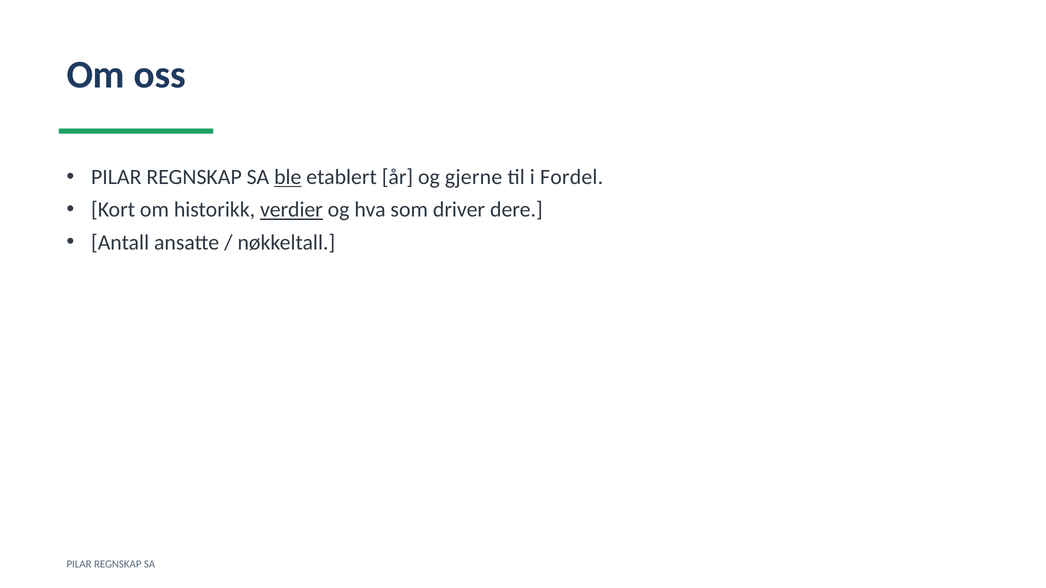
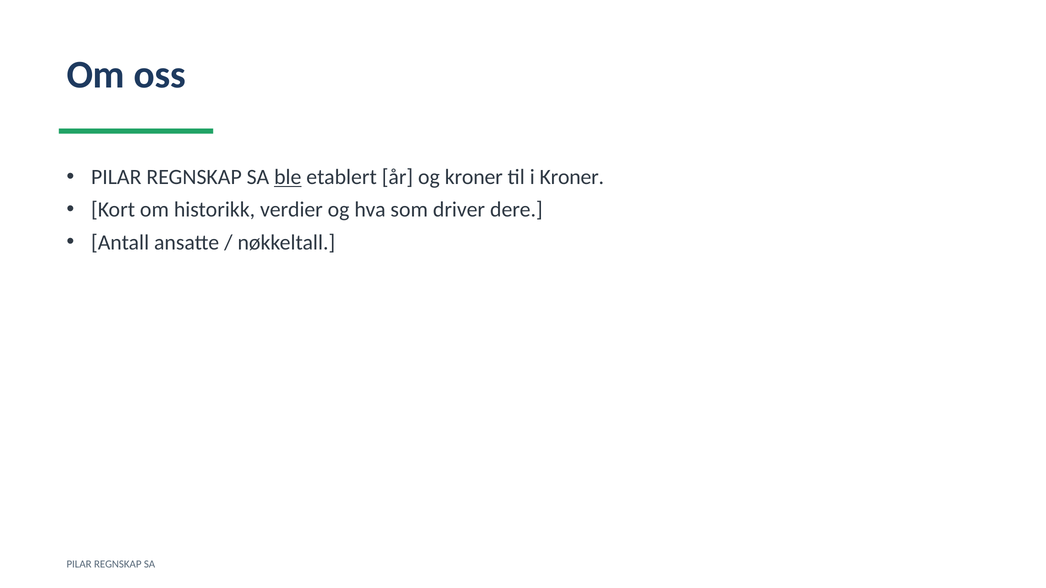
og gjerne: gjerne -> kroner
i Fordel: Fordel -> Kroner
verdier underline: present -> none
